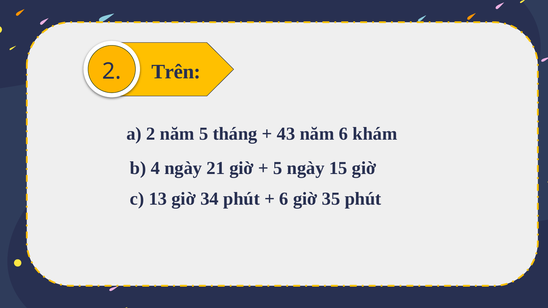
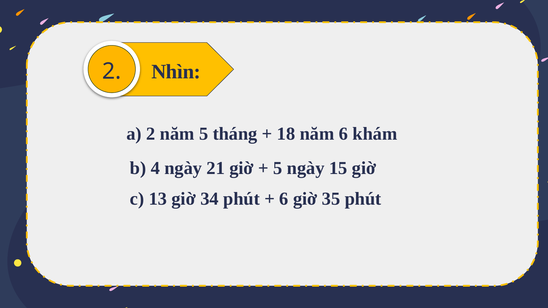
Trên: Trên -> Nhìn
43: 43 -> 18
